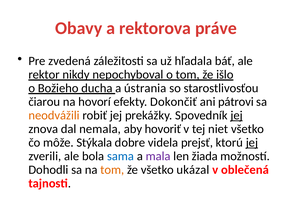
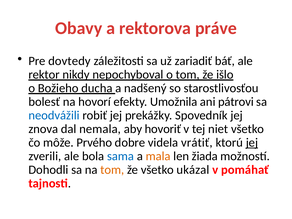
zvedená: zvedená -> dovtedy
hľadala: hľadala -> zariadiť
ústrania: ústrania -> nadšený
čiarou: čiarou -> bolesť
Dokončiť: Dokončiť -> Umožnila
neodvážili colour: orange -> blue
jej at (237, 115) underline: present -> none
Stýkala: Stýkala -> Prvého
prejsť: prejsť -> vrátiť
mala colour: purple -> orange
oblečená: oblečená -> pomáhať
